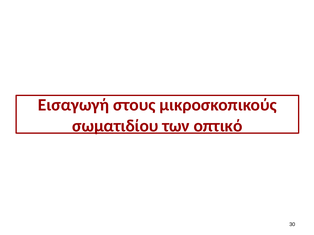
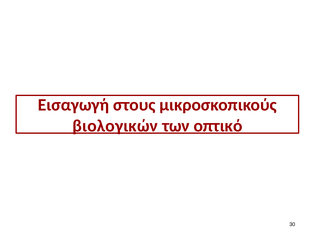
σωματιδίου: σωματιδίου -> βιολογικών
